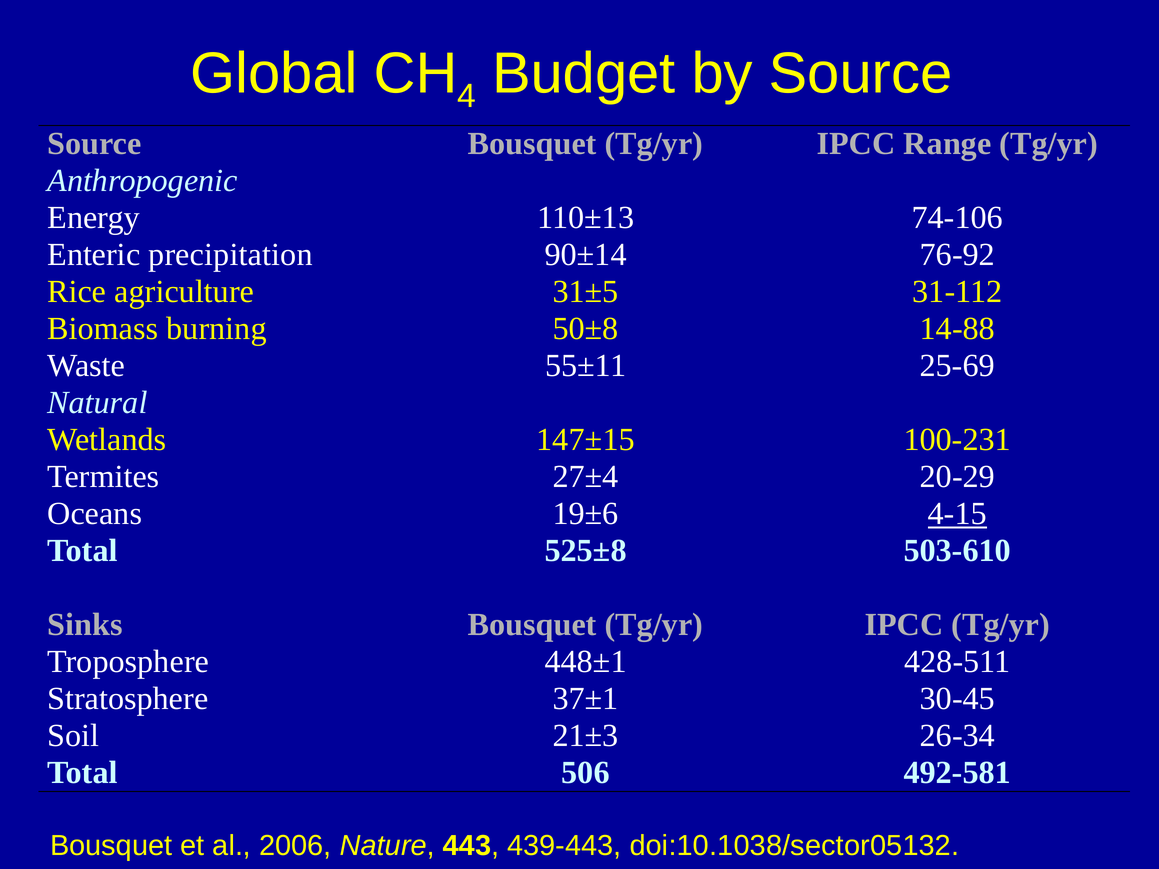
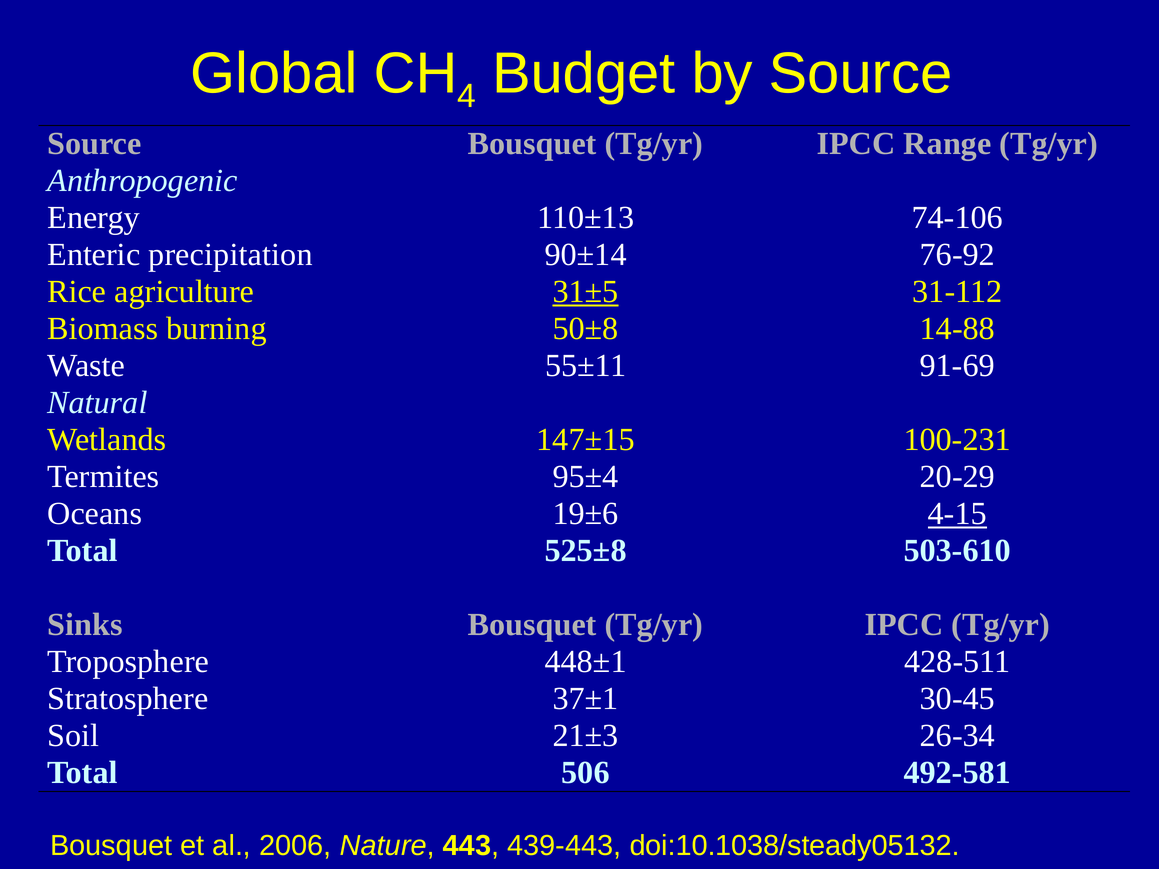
31±5 underline: none -> present
25-69: 25-69 -> 91-69
27±4: 27±4 -> 95±4
doi:10.1038/sector05132: doi:10.1038/sector05132 -> doi:10.1038/steady05132
